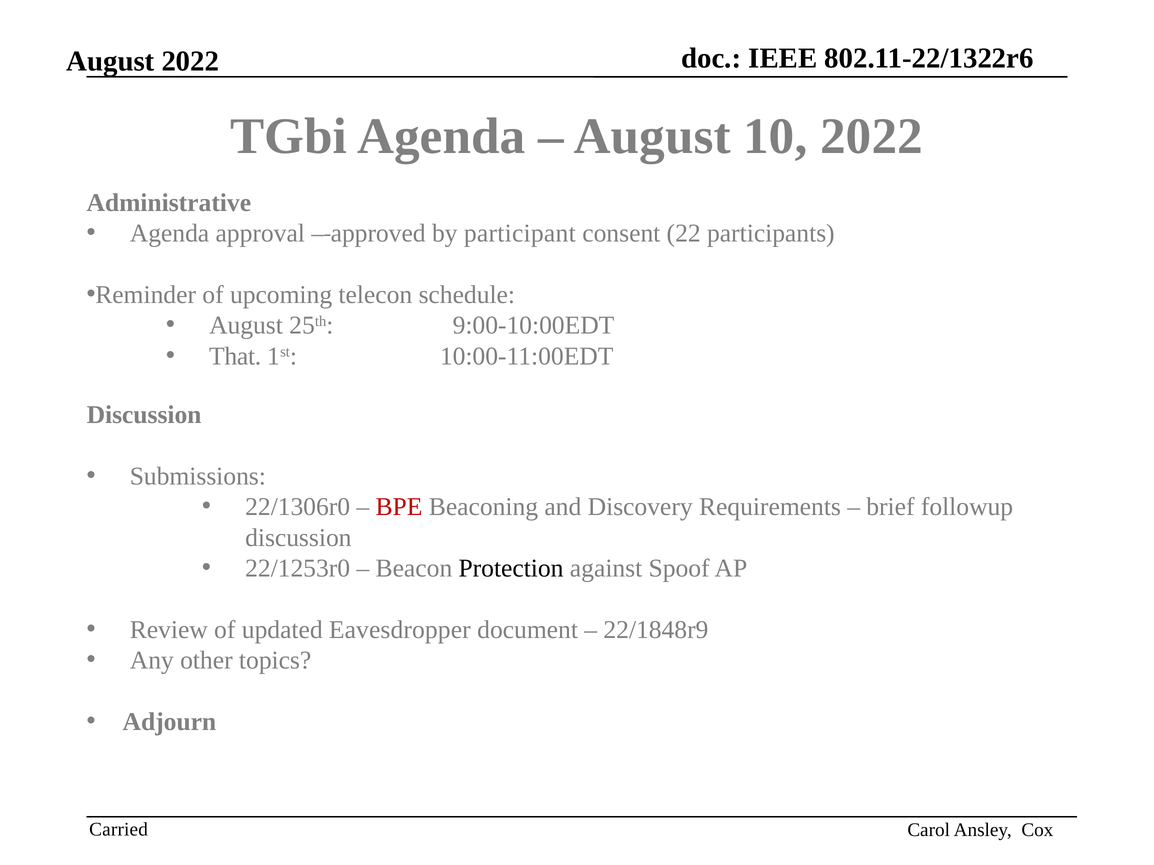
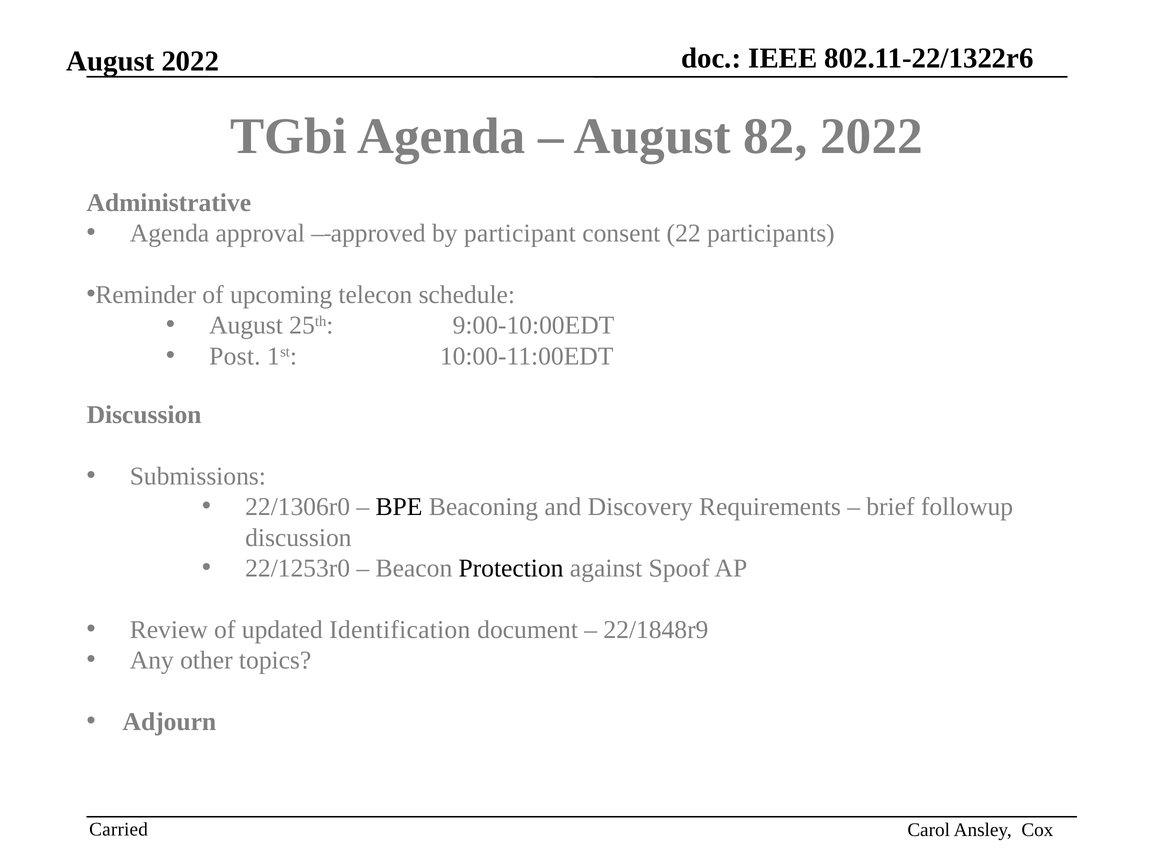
10: 10 -> 82
That: That -> Post
BPE colour: red -> black
Eavesdropper: Eavesdropper -> Identification
